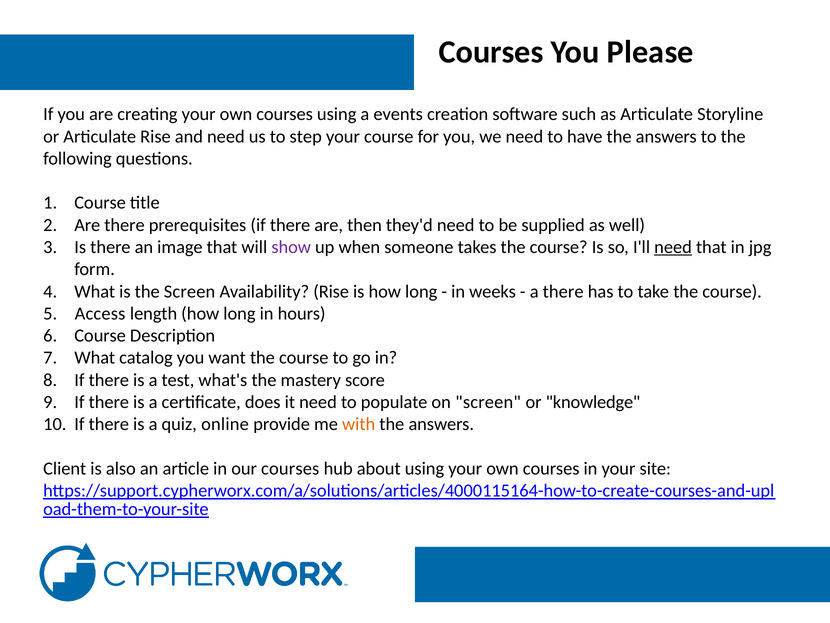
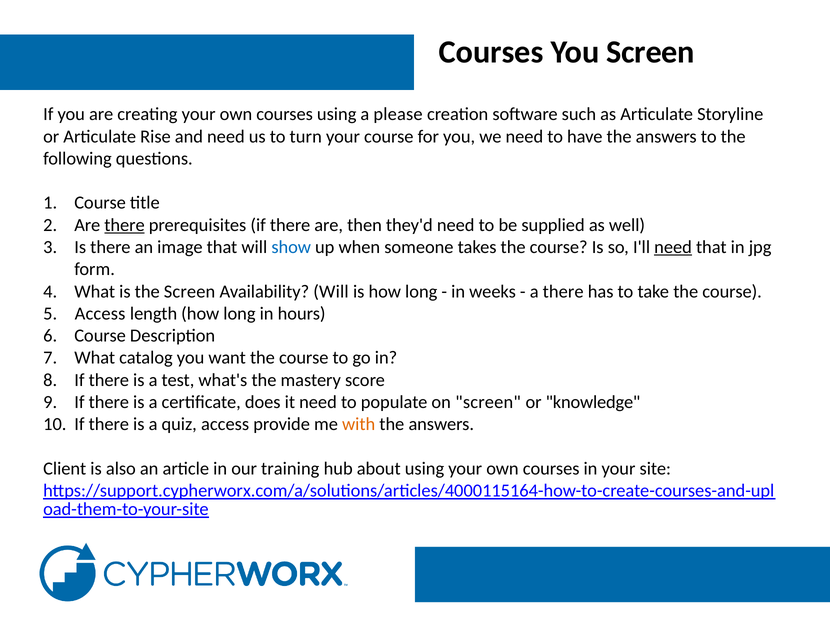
You Please: Please -> Screen
events: events -> please
step: step -> turn
there at (125, 225) underline: none -> present
show colour: purple -> blue
Availability Rise: Rise -> Will
quiz online: online -> access
our courses: courses -> training
